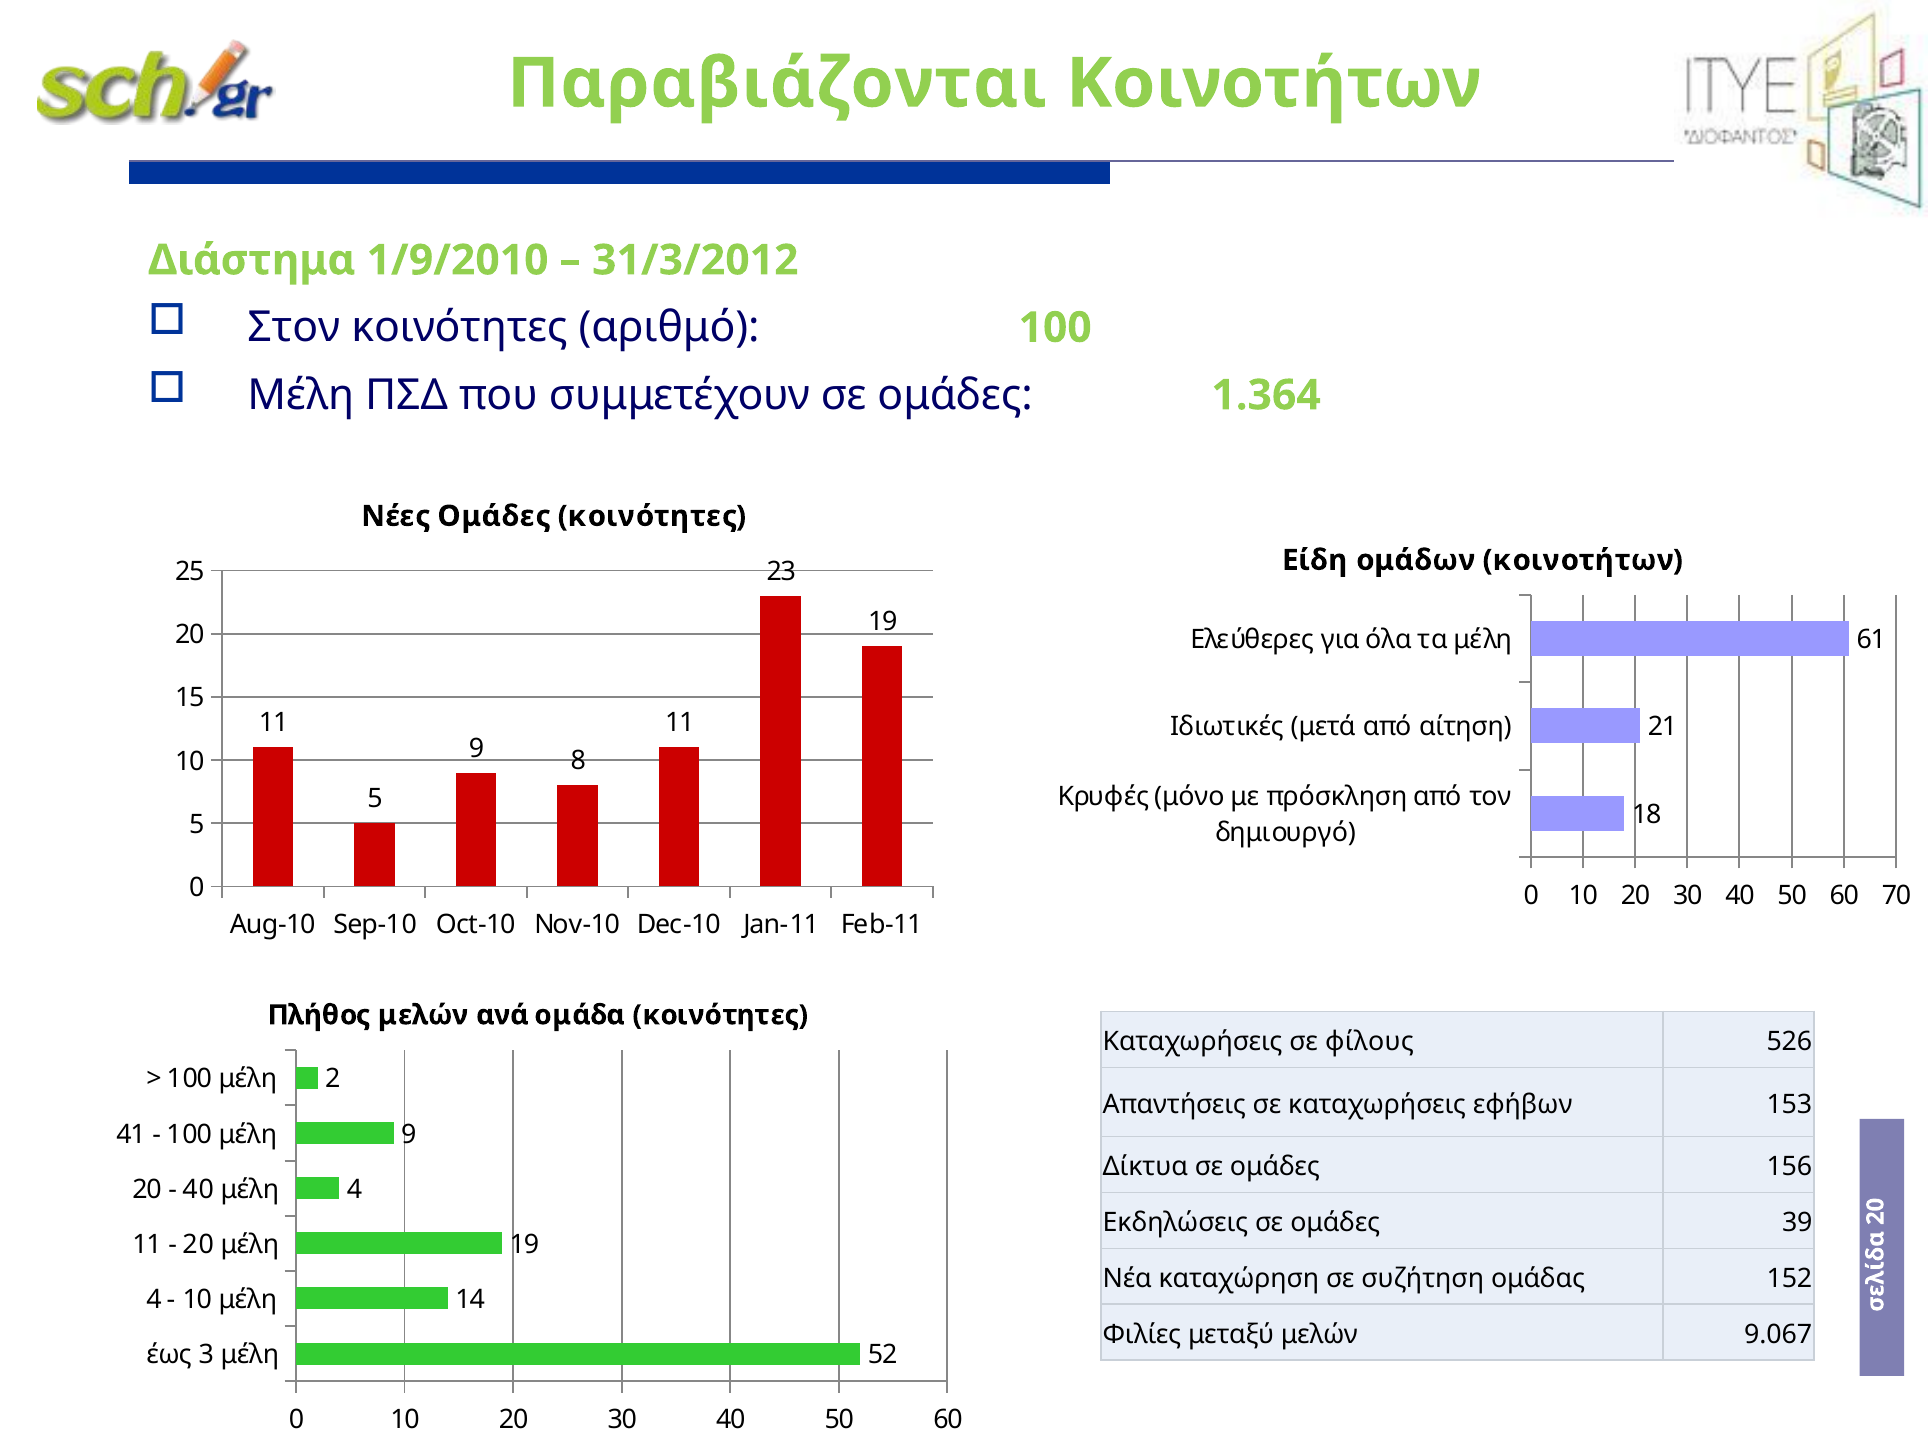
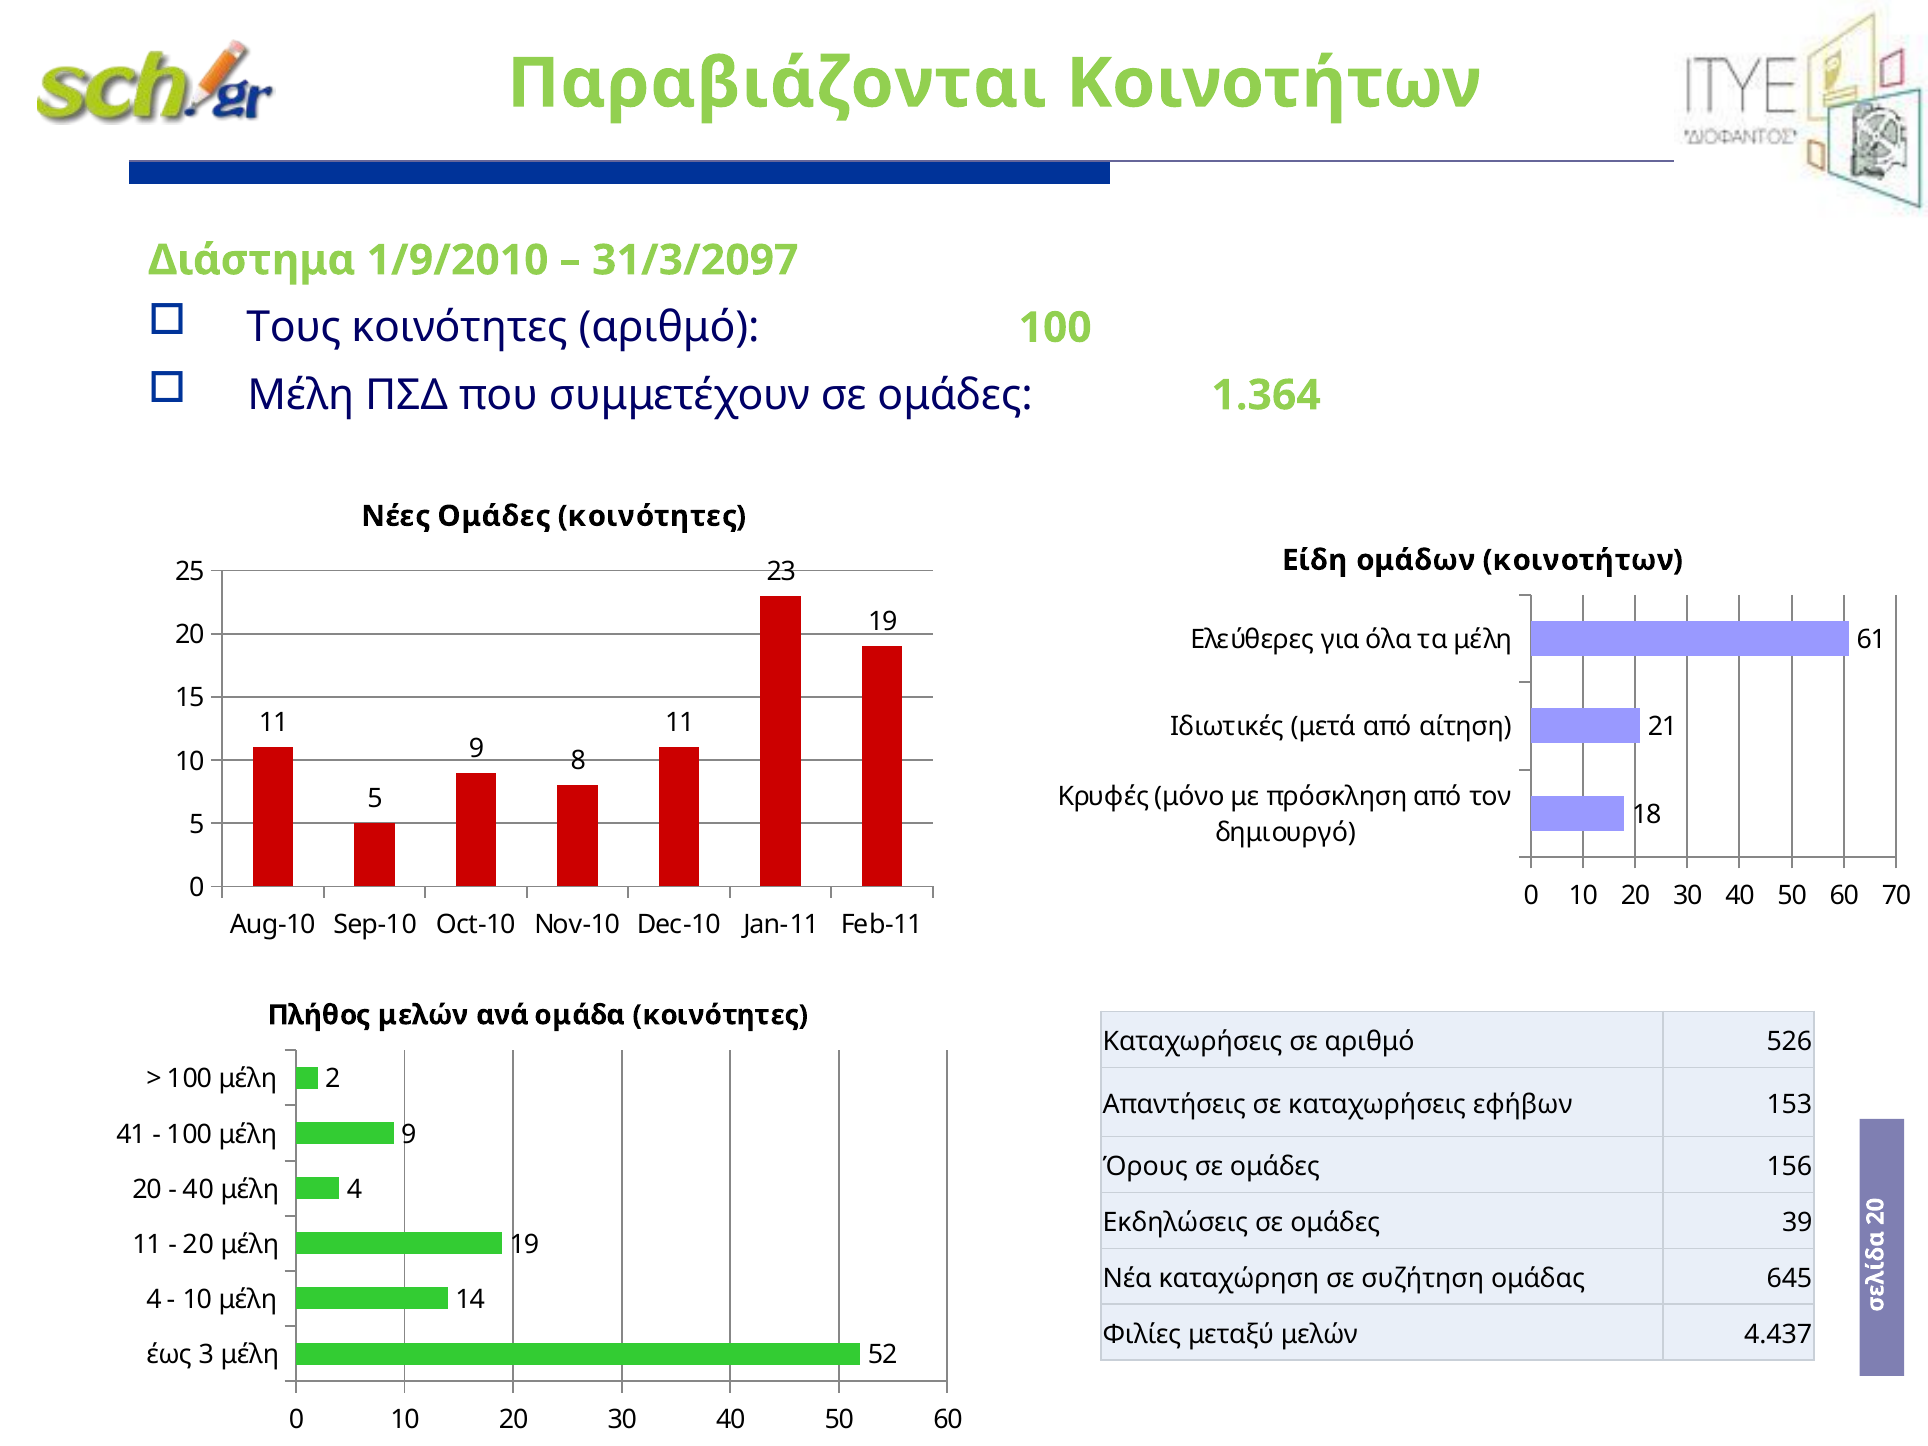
31/3/2012: 31/3/2012 -> 31/3/2097
Στον: Στον -> Τους
σε φίλους: φίλους -> αριθμό
Δίκτυα: Δίκτυα -> Όρους
152: 152 -> 645
9.067: 9.067 -> 4.437
